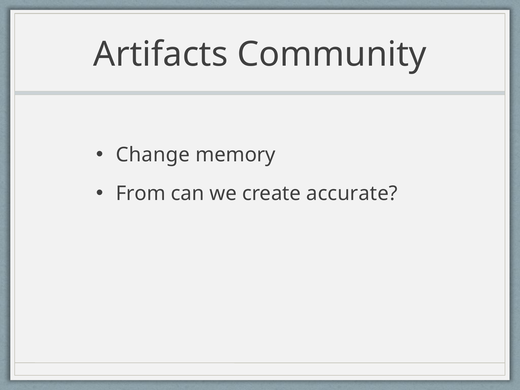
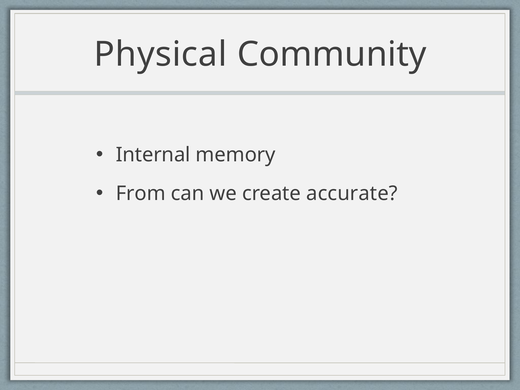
Artifacts: Artifacts -> Physical
Change: Change -> Internal
